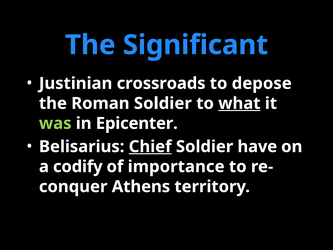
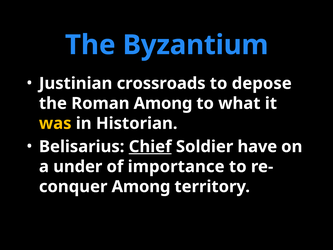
Significant: Significant -> Byzantium
Roman Soldier: Soldier -> Among
what underline: present -> none
was colour: light green -> yellow
Epicenter: Epicenter -> Historian
codify: codify -> under
Athens at (141, 186): Athens -> Among
